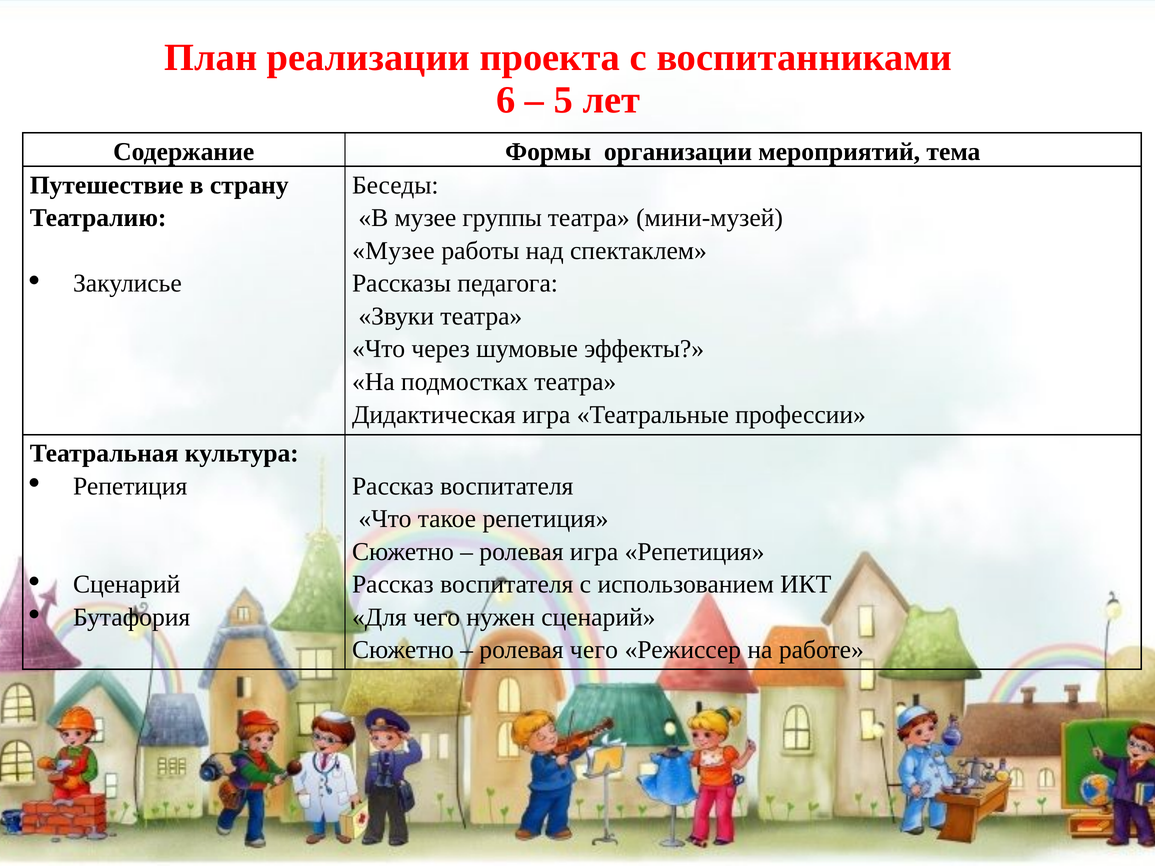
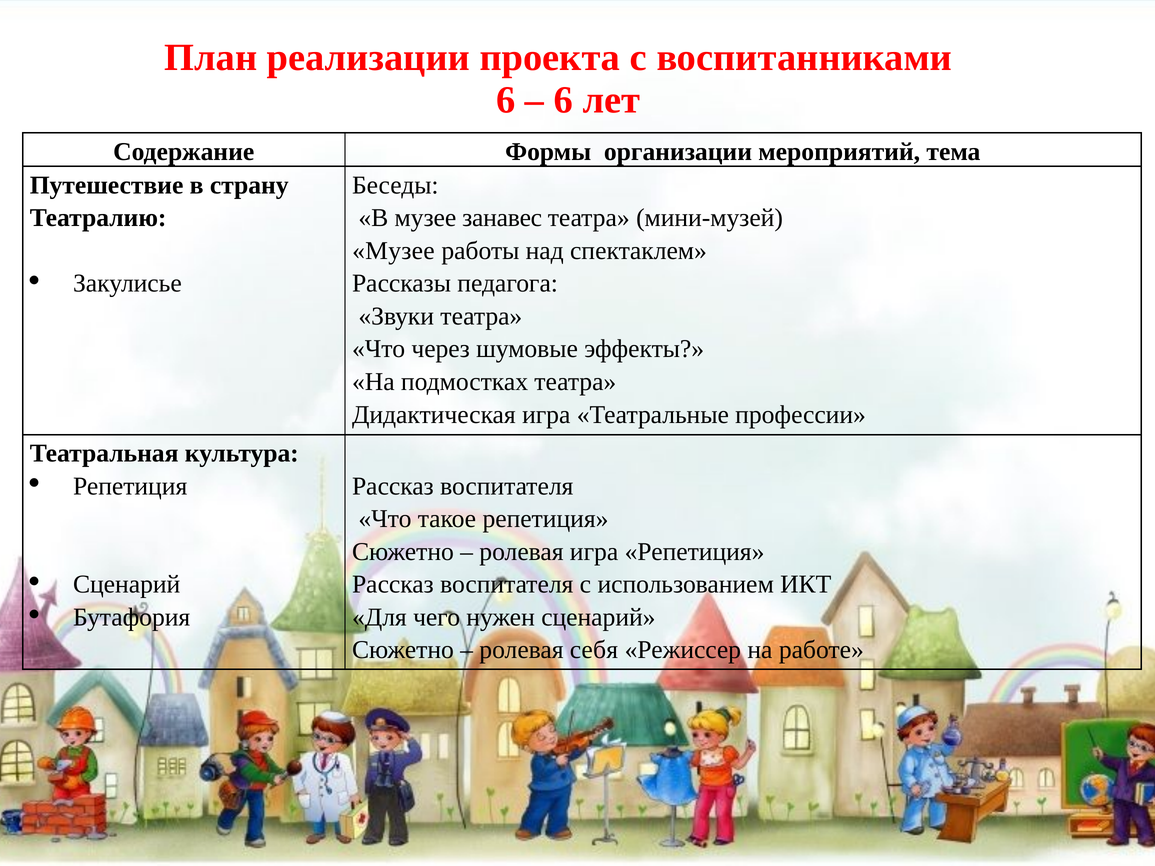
5 at (563, 100): 5 -> 6
группы: группы -> занавес
ролевая чего: чего -> себя
